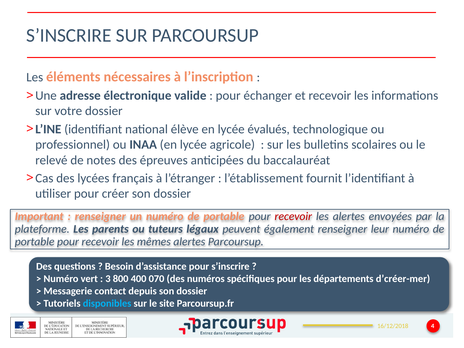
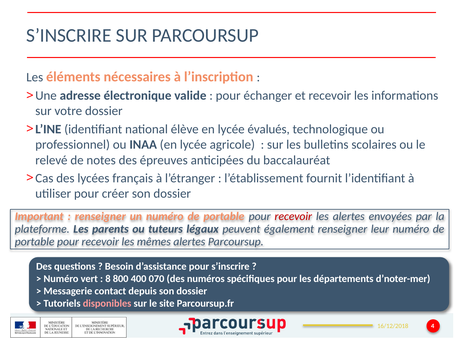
3: 3 -> 8
d’créer-mer: d’créer-mer -> d’noter-mer
disponibles colour: light blue -> pink
